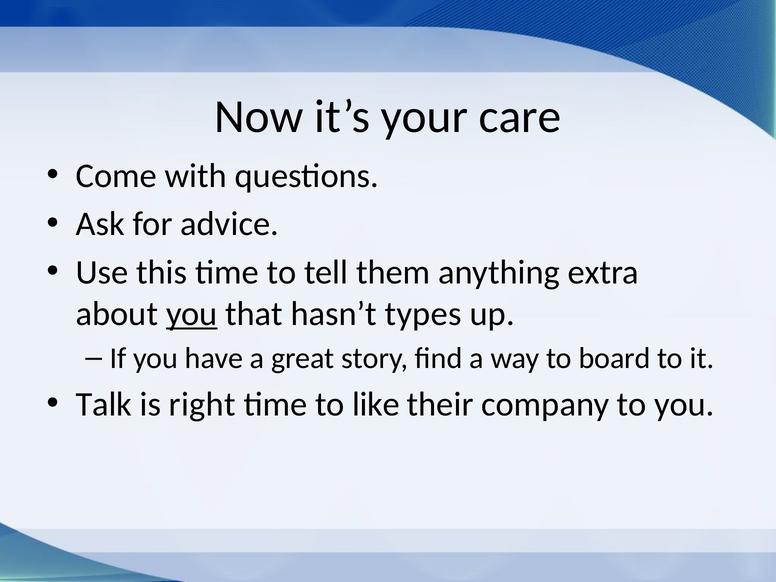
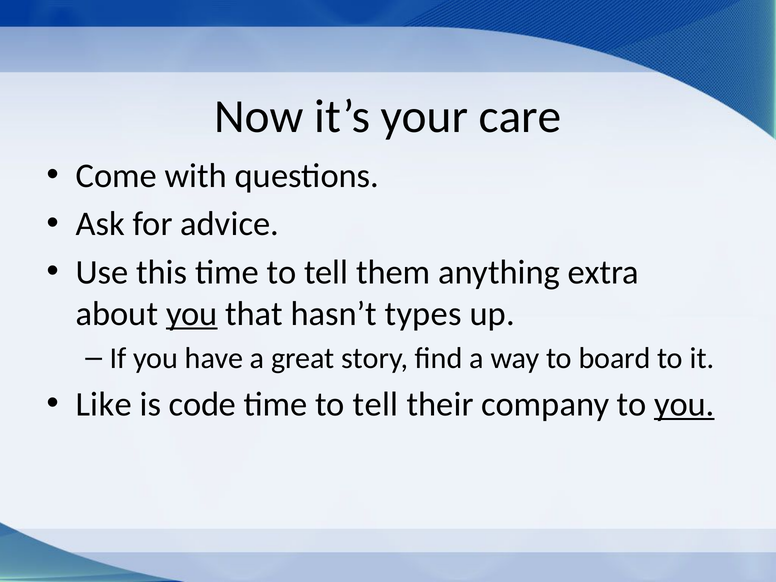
Talk: Talk -> Like
right: right -> code
like at (376, 404): like -> tell
you at (684, 404) underline: none -> present
